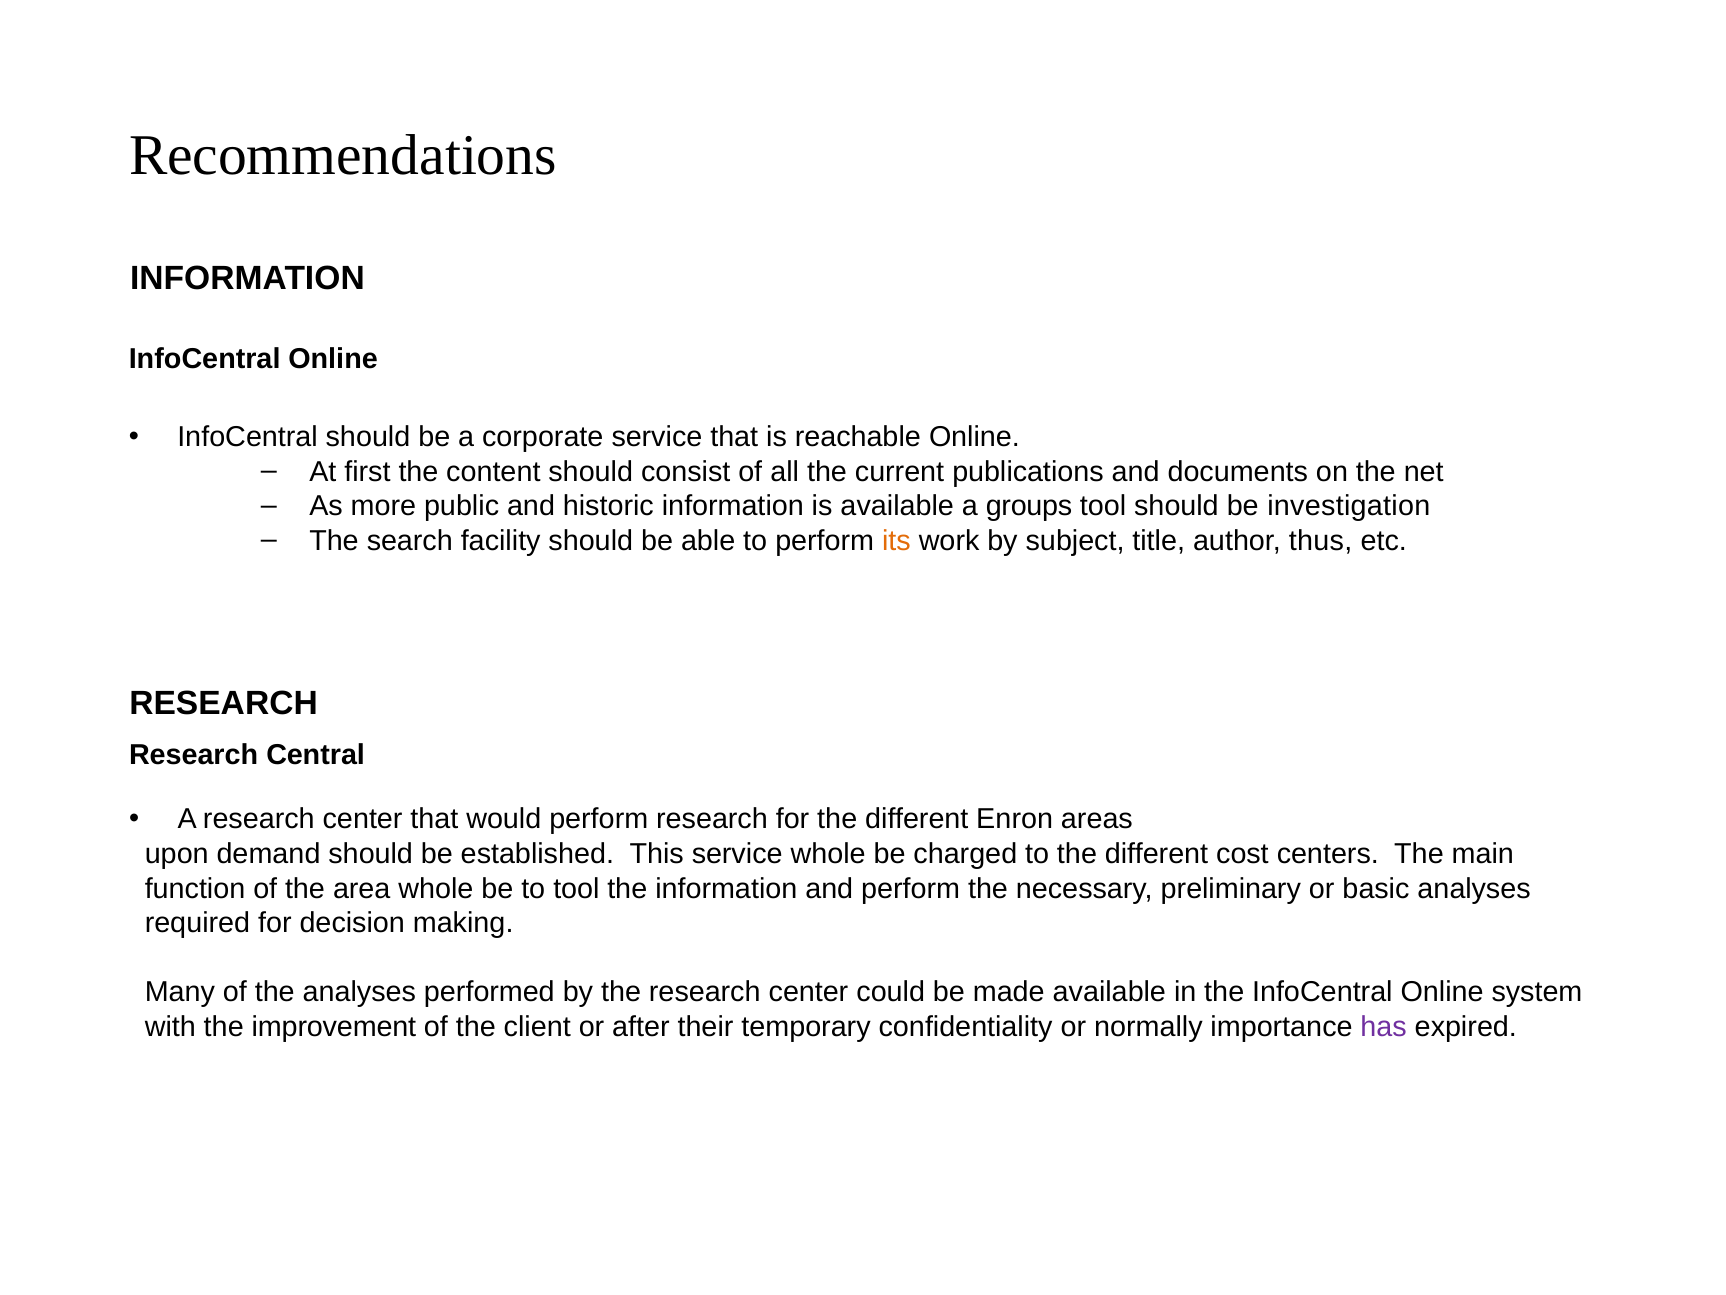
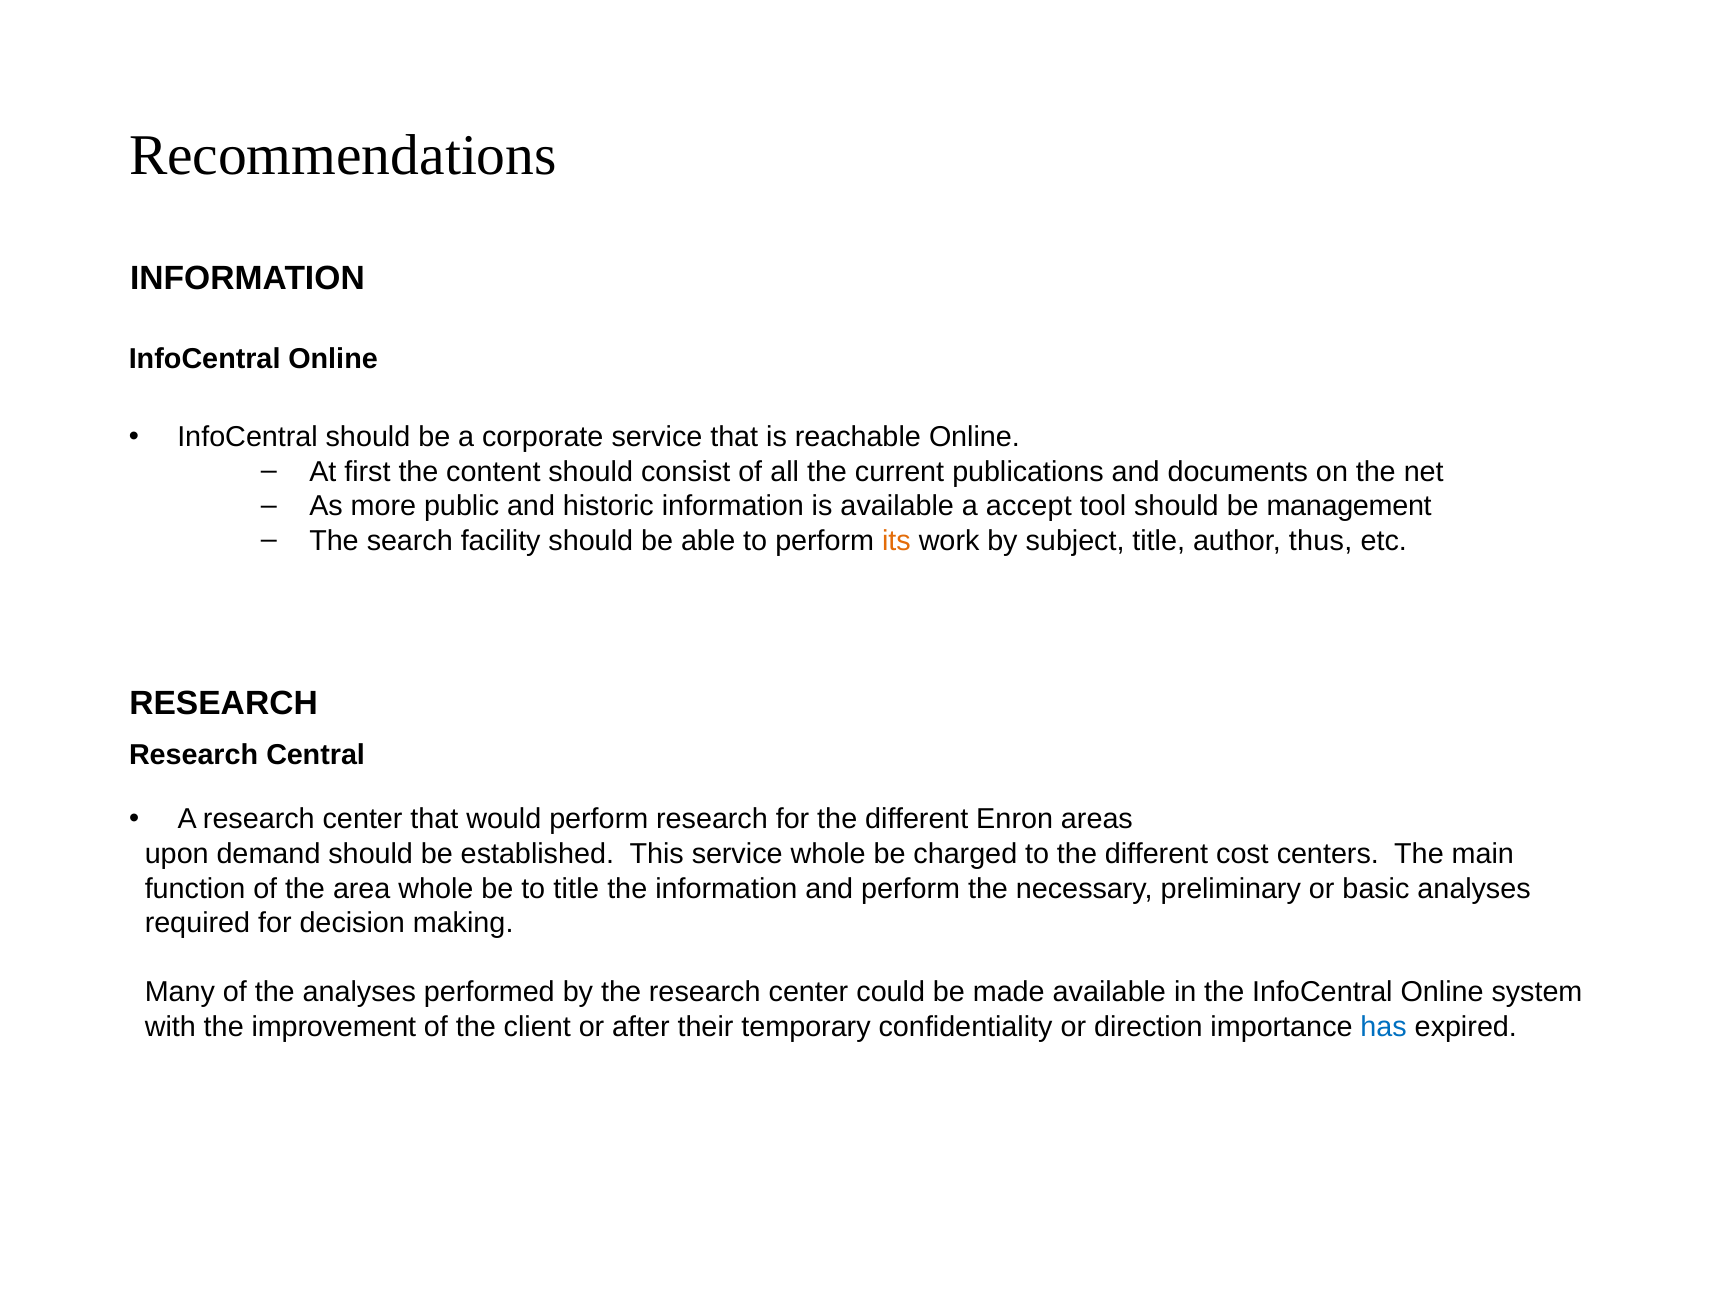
groups: groups -> accept
investigation: investigation -> management
to tool: tool -> title
normally: normally -> direction
has colour: purple -> blue
